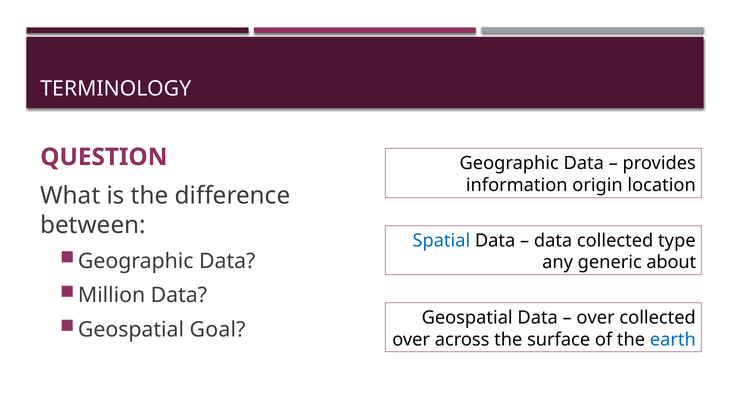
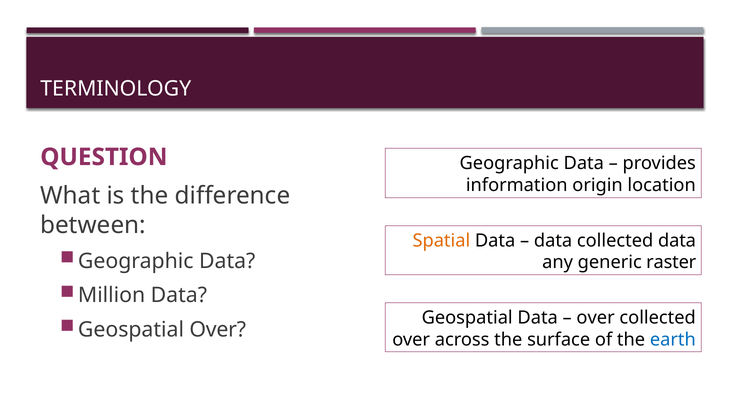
Spatial colour: blue -> orange
collected type: type -> data
about: about -> raster
Geospatial Goal: Goal -> Over
